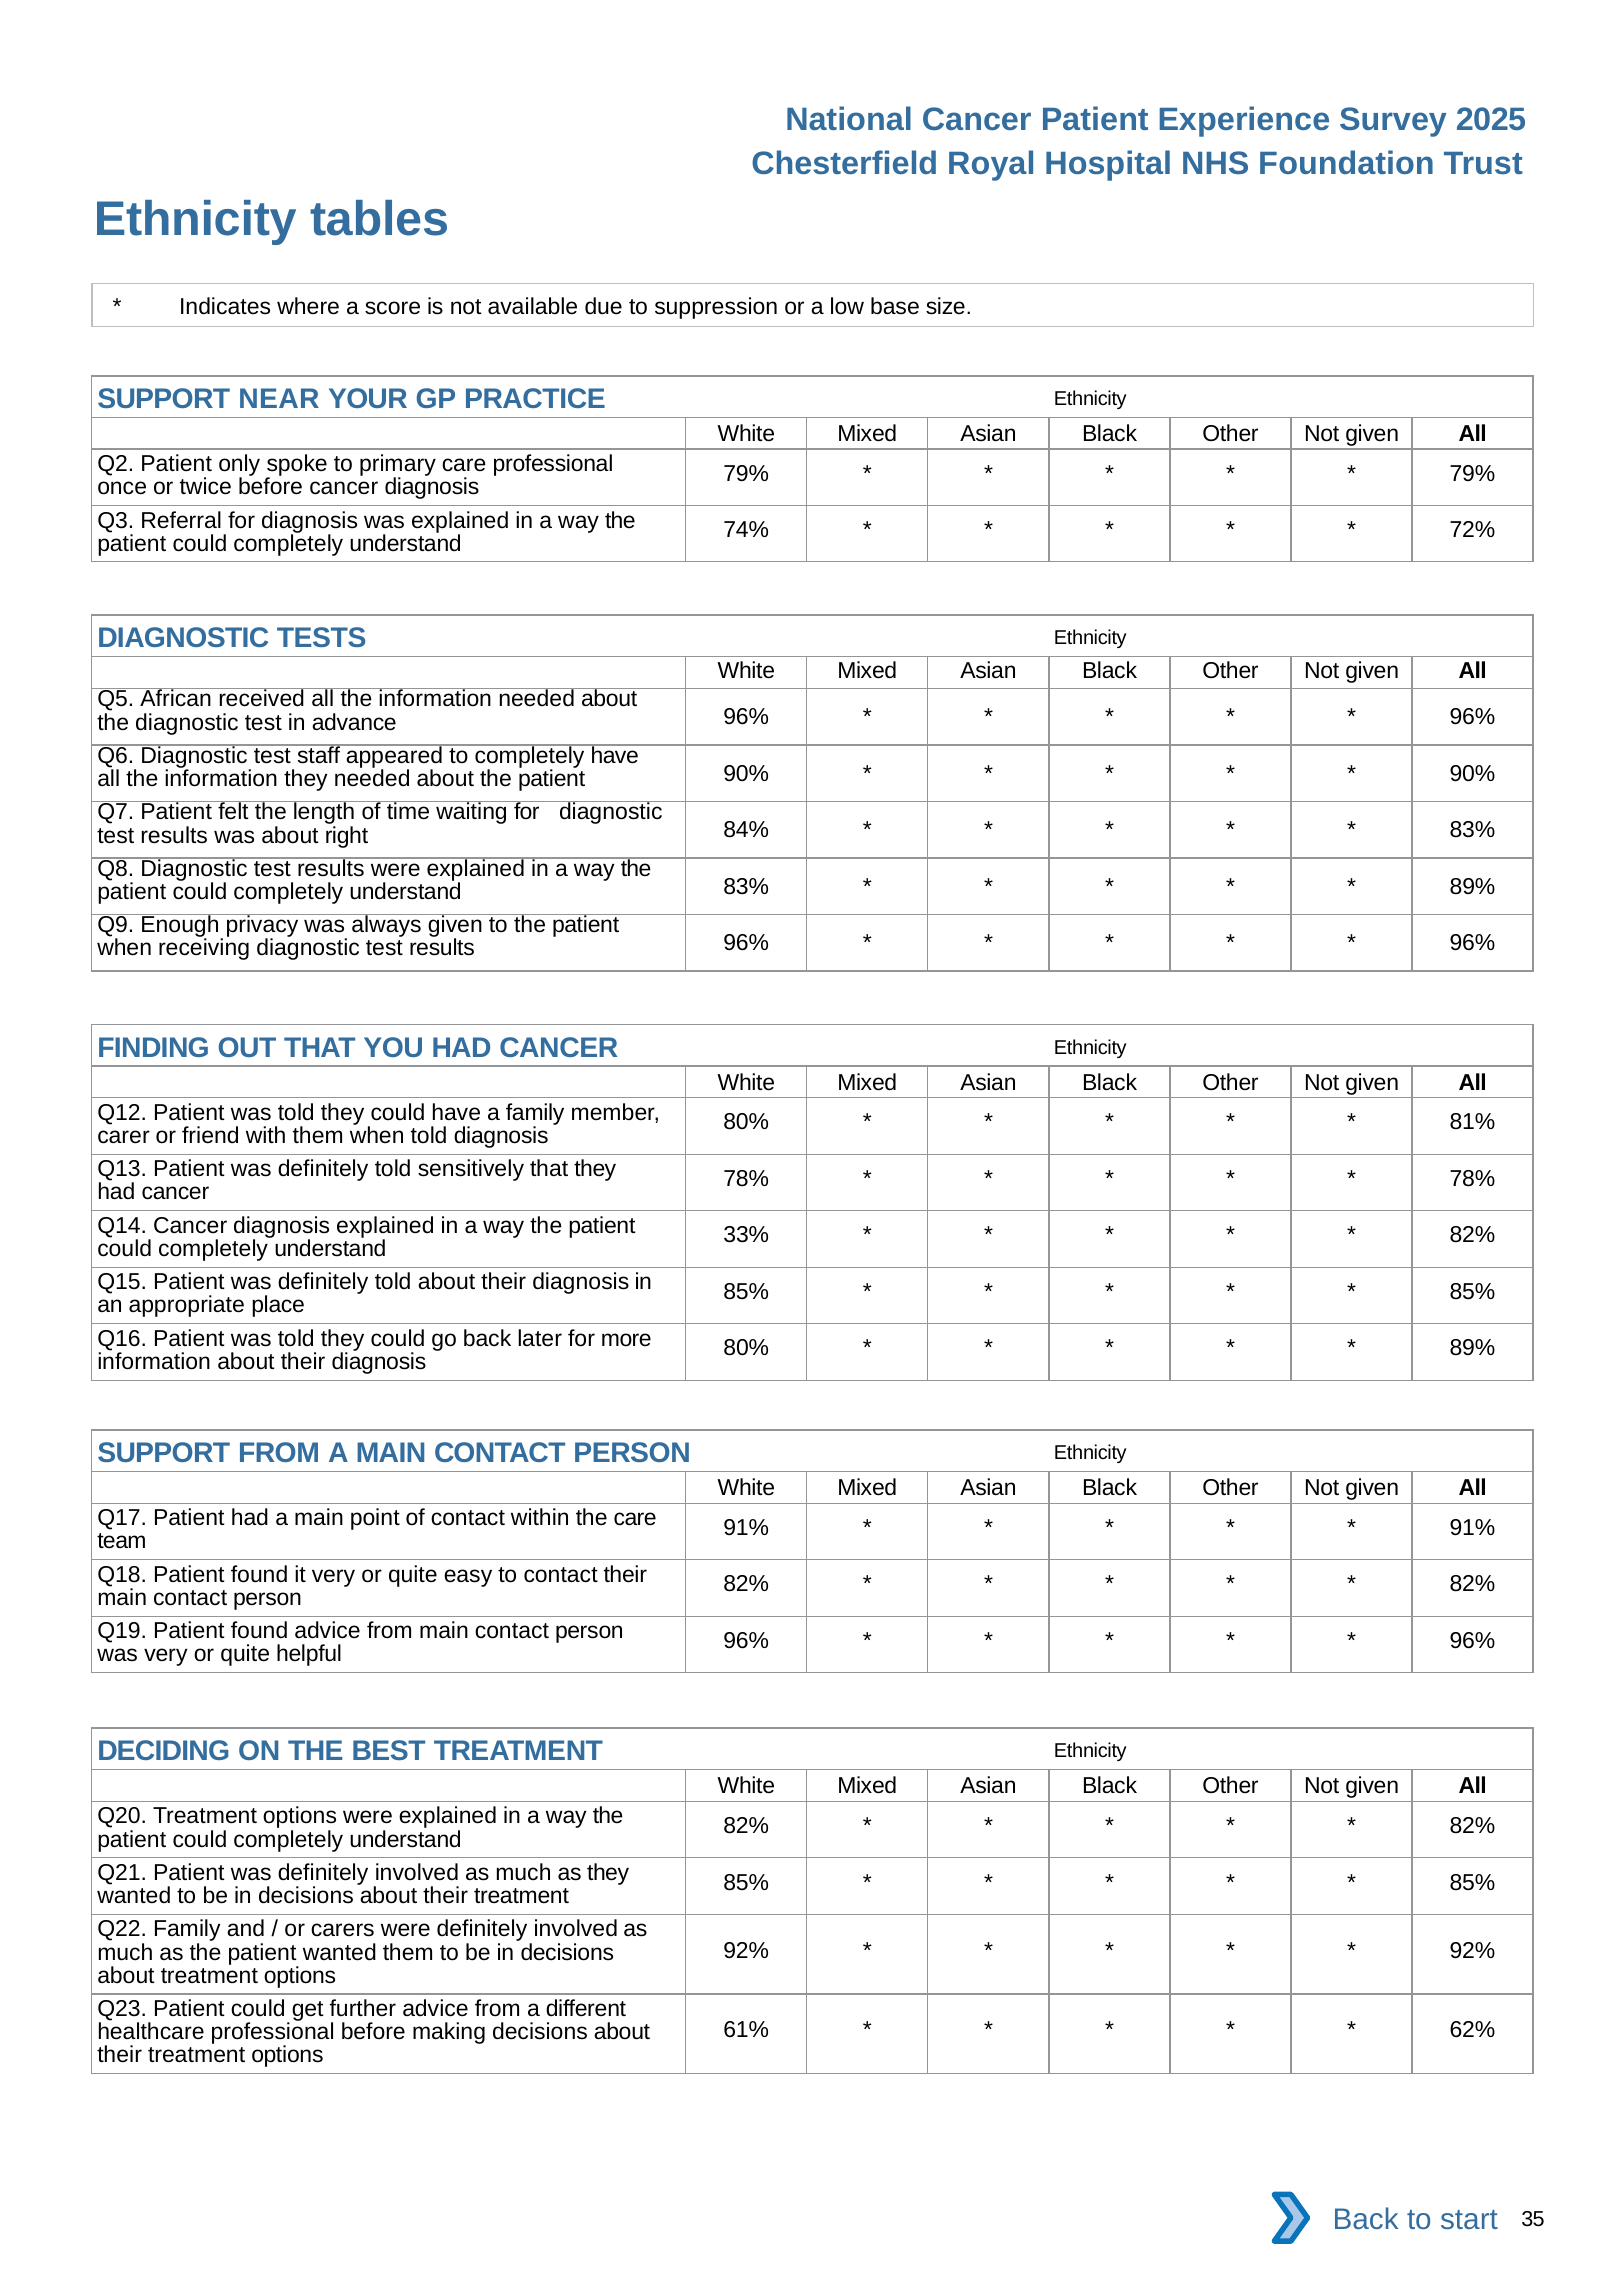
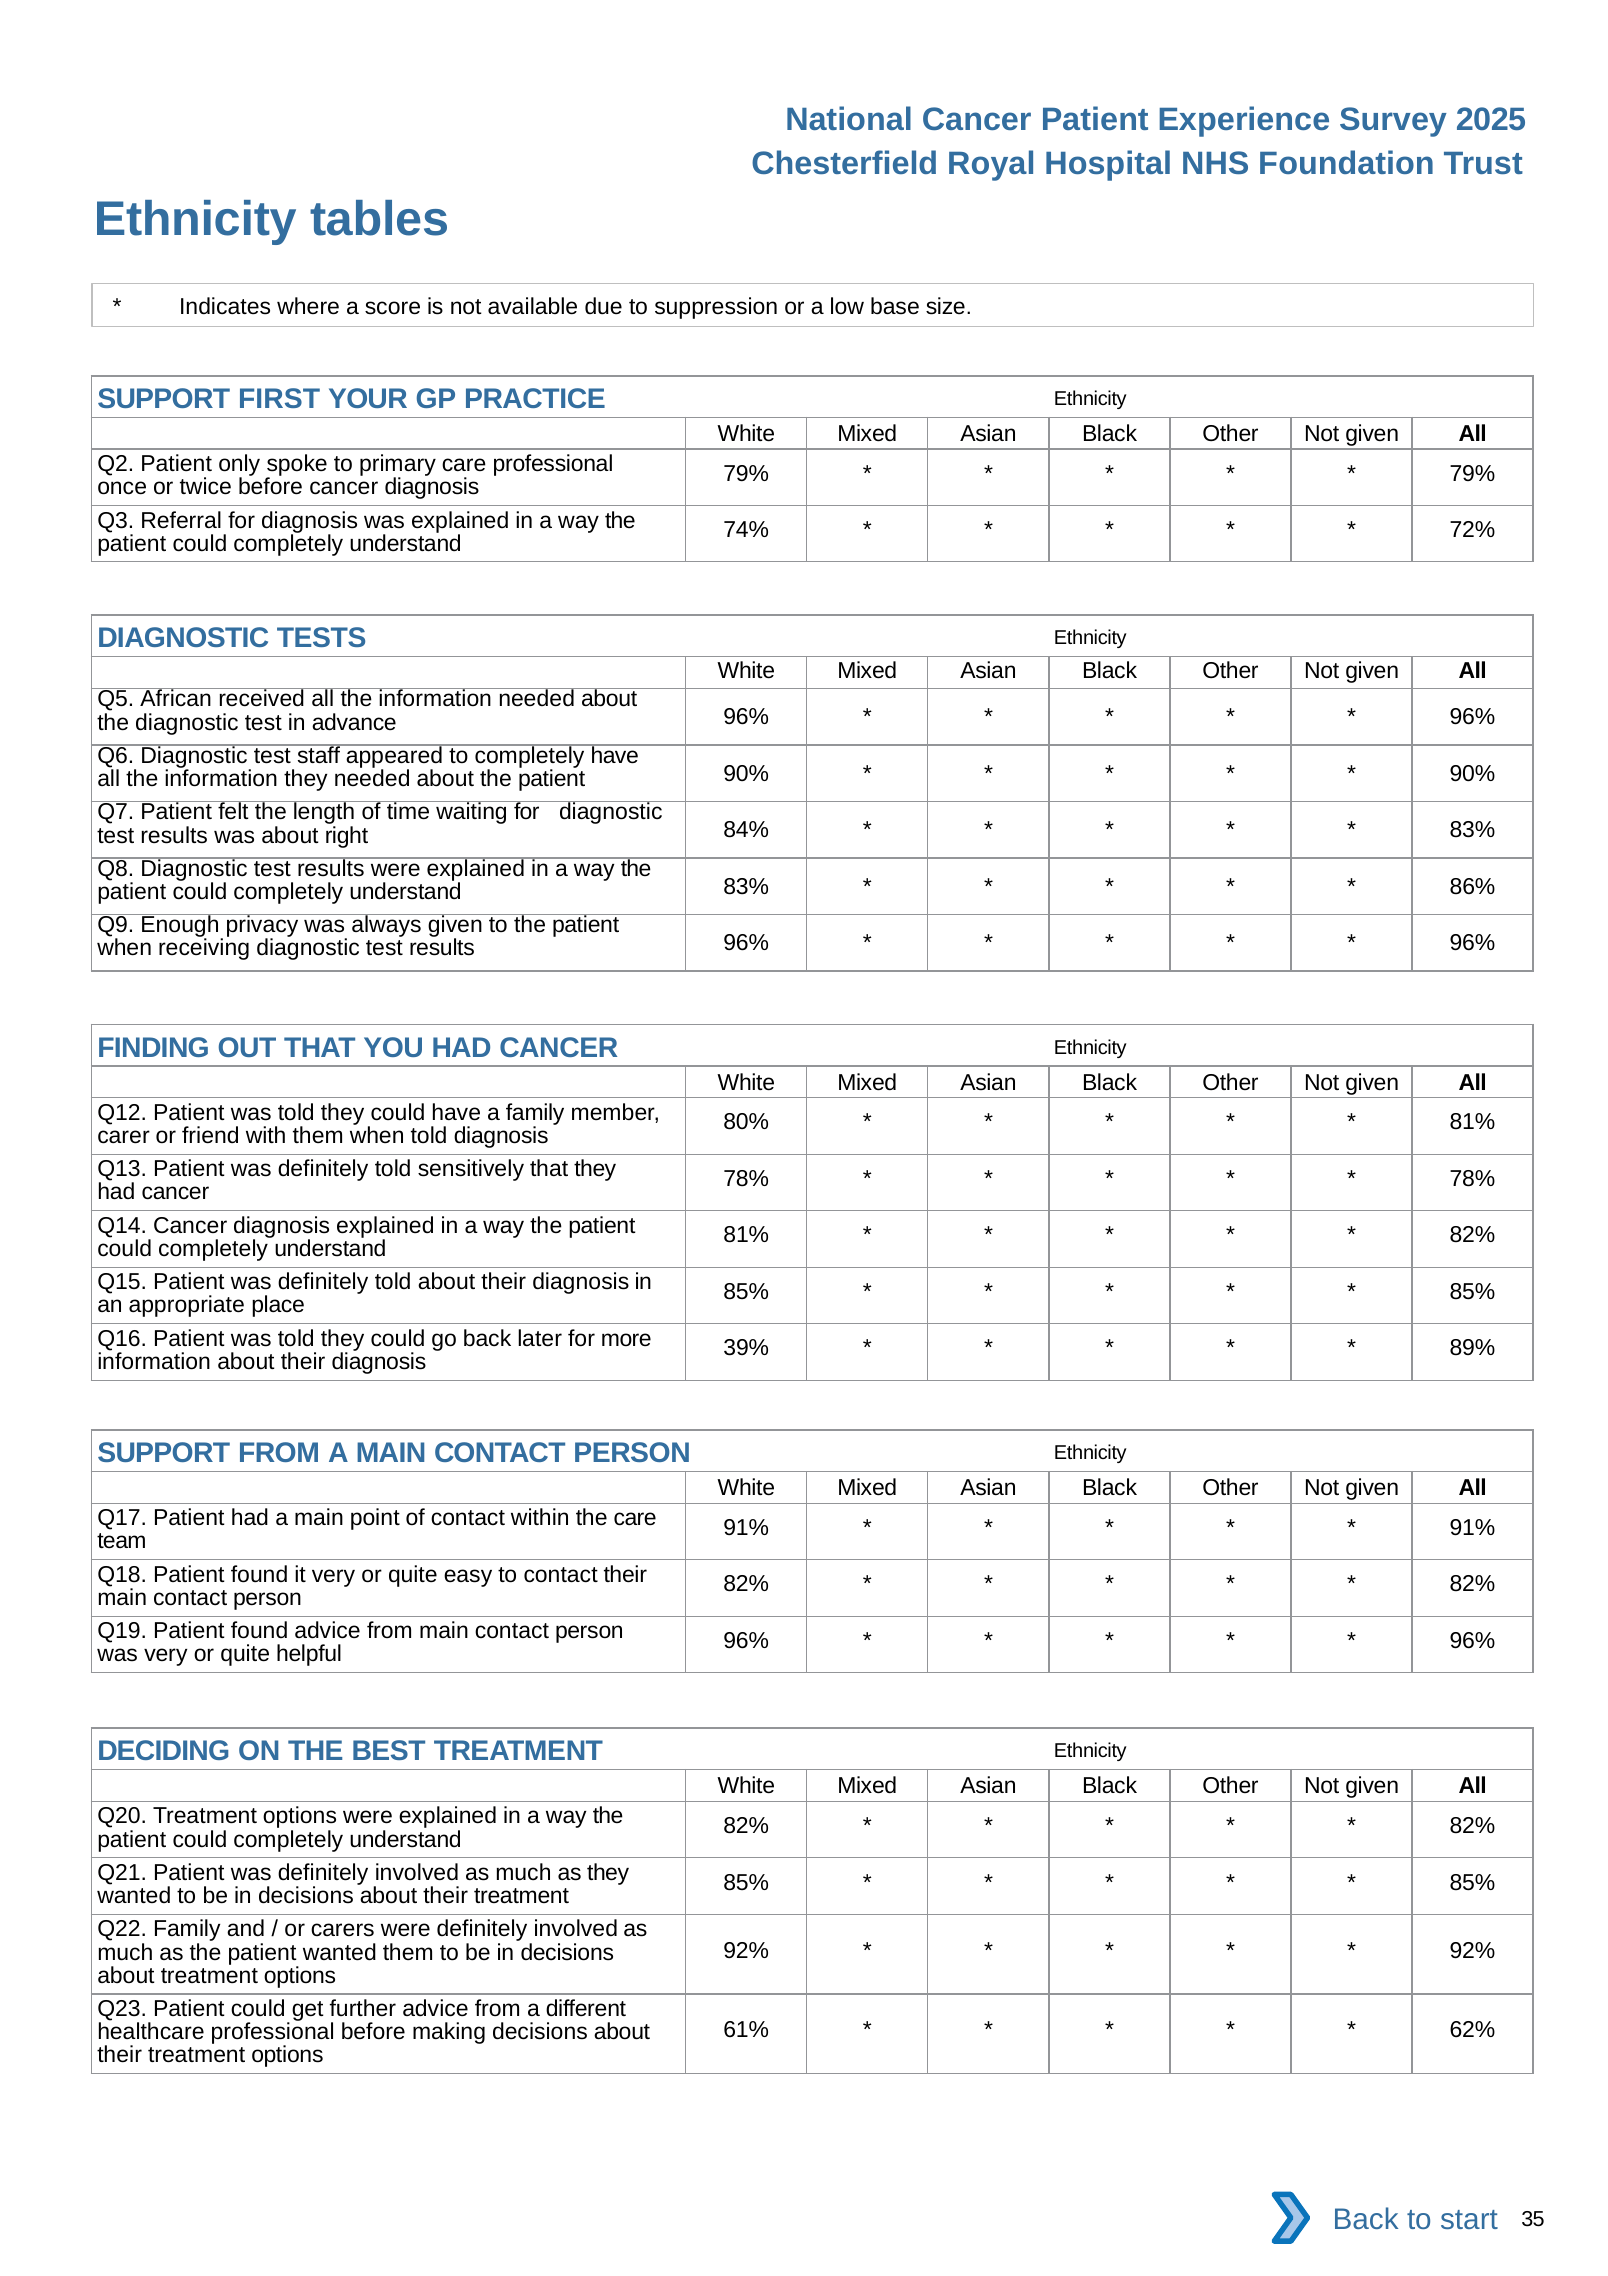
NEAR: NEAR -> FIRST
89% at (1472, 886): 89% -> 86%
33% at (746, 1235): 33% -> 81%
80% at (746, 1348): 80% -> 39%
